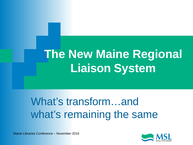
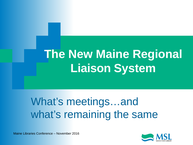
transform…and: transform…and -> meetings…and
